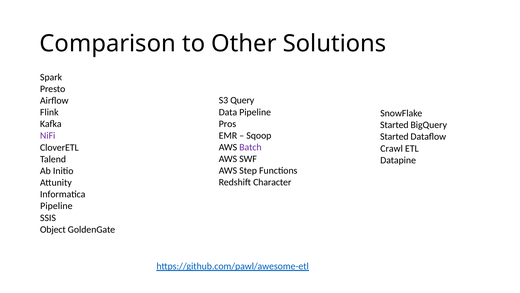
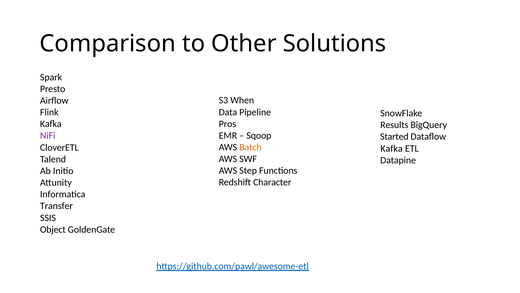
Query: Query -> When
Started at (394, 125): Started -> Results
Batch colour: purple -> orange
Crawl at (392, 148): Crawl -> Kafka
Pipeline at (56, 206): Pipeline -> Transfer
